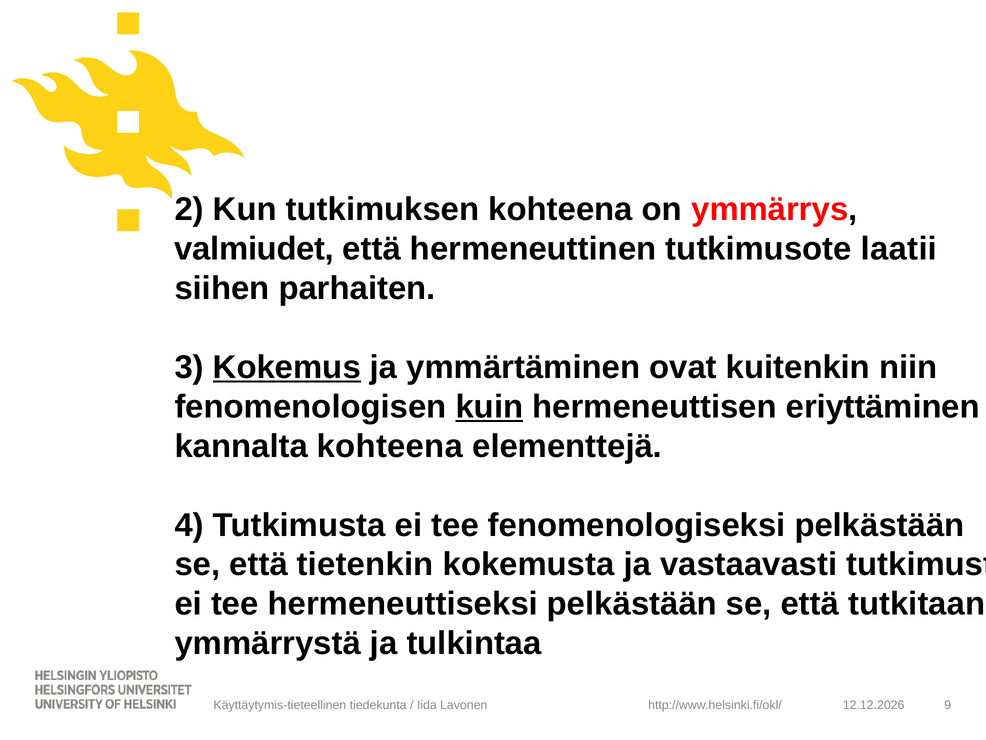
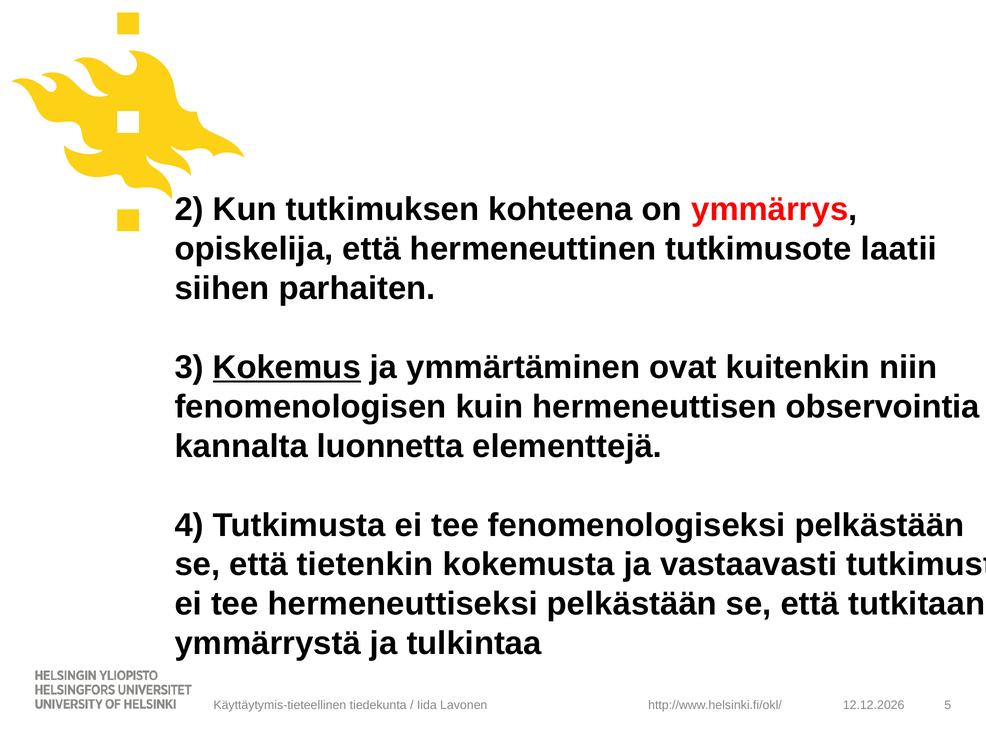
valmiudet: valmiudet -> opiskelija
kuin underline: present -> none
eriyttäminen: eriyttäminen -> observointia
kannalta kohteena: kohteena -> luonnetta
9: 9 -> 5
